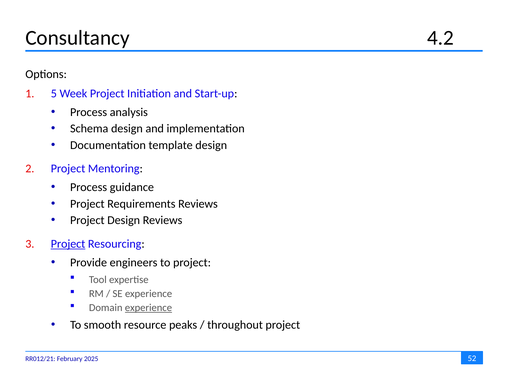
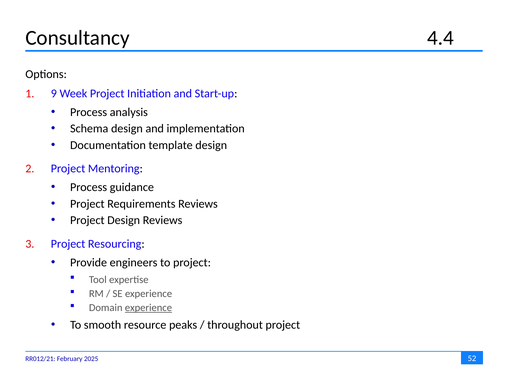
4.2: 4.2 -> 4.4
5: 5 -> 9
Project at (68, 244) underline: present -> none
